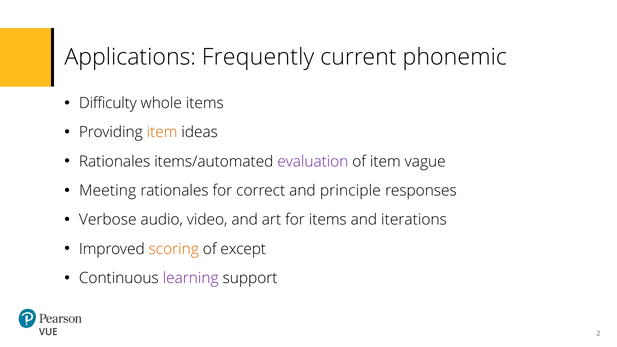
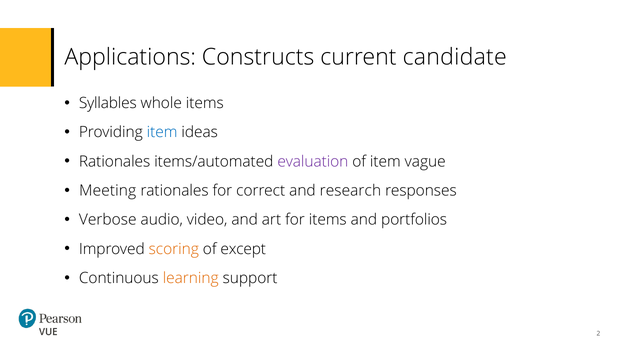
Frequently: Frequently -> Constructs
phonemic: phonemic -> candidate
Difficulty: Difficulty -> Syllables
item at (162, 132) colour: orange -> blue
principle: principle -> research
iterations: iterations -> portfolios
learning colour: purple -> orange
